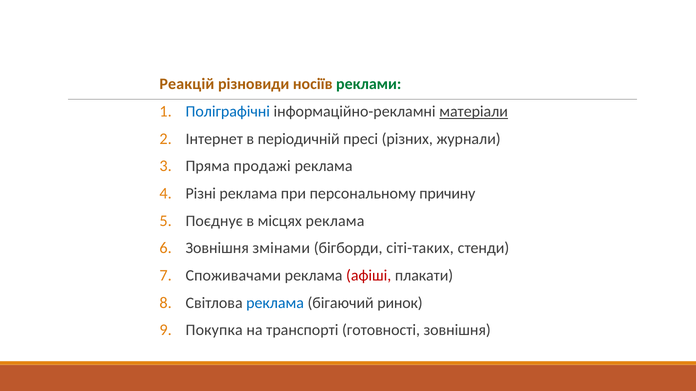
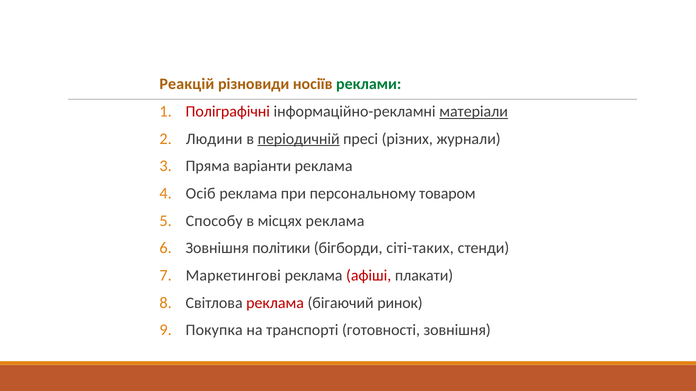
Поліграфічні colour: blue -> red
Інтернет: Інтернет -> Людини
періодичній underline: none -> present
продажі: продажі -> варіанти
Різні: Різні -> Осіб
причину: причину -> товаром
Поєднує: Поєднує -> Способу
змінами: змінами -> політики
Споживачами: Споживачами -> Маркетингові
реклама at (275, 303) colour: blue -> red
